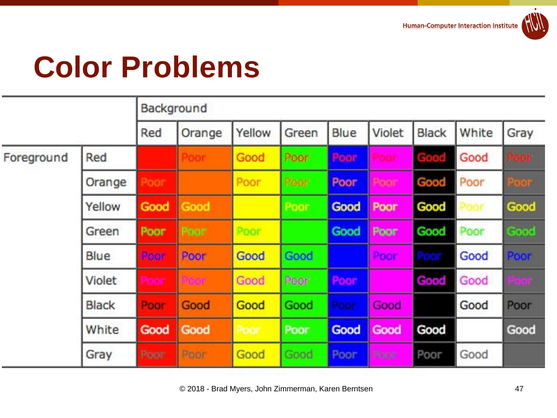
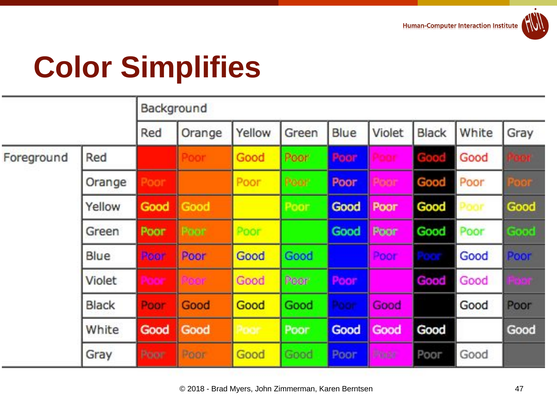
Problems: Problems -> Simplifies
